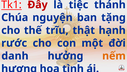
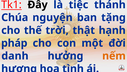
Đây colour: red -> black
trĩu: trĩu -> trời
rước: rước -> pháp
